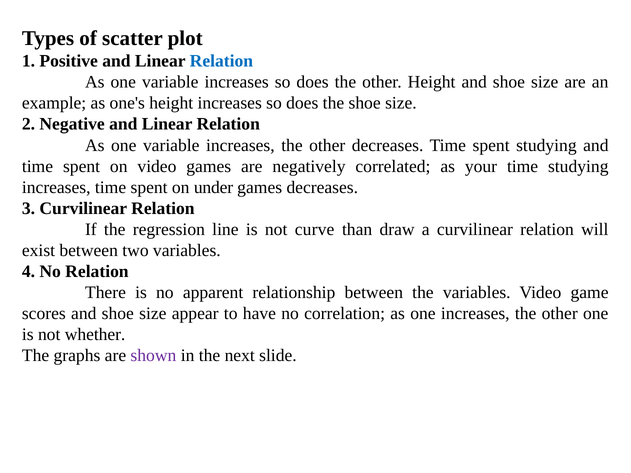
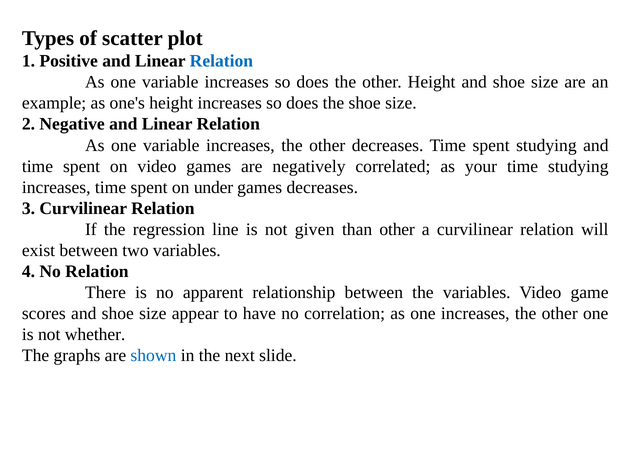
curve: curve -> given
than draw: draw -> other
shown colour: purple -> blue
